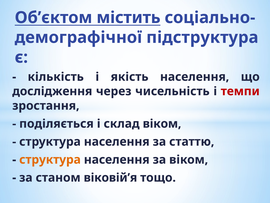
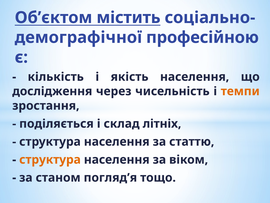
підструктура: підструктура -> професійною
темпи colour: red -> orange
склад віком: віком -> літніх
віковій’я: віковій’я -> погляд’я
